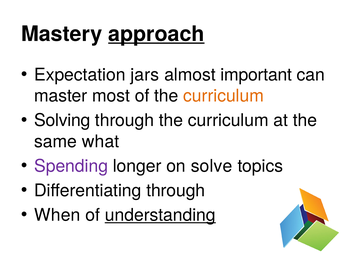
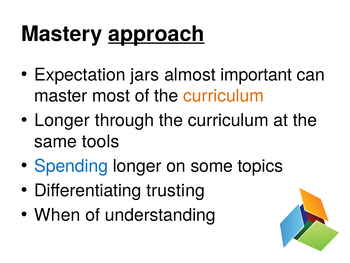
Solving at (62, 120): Solving -> Longer
what: what -> tools
Spending colour: purple -> blue
solve: solve -> some
Differentiating through: through -> trusting
understanding underline: present -> none
